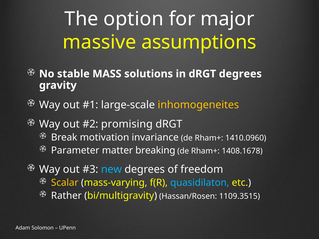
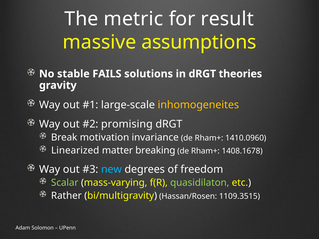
option: option -> metric
major: major -> result
MASS: MASS -> FAILS
dRGT degrees: degrees -> theories
Parameter: Parameter -> Linearized
Scalar colour: yellow -> light green
quasidilaton colour: light blue -> light green
